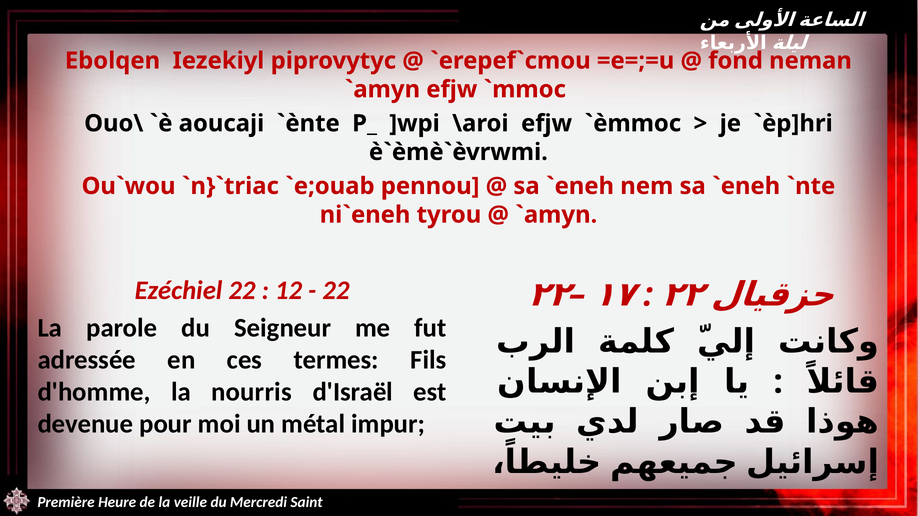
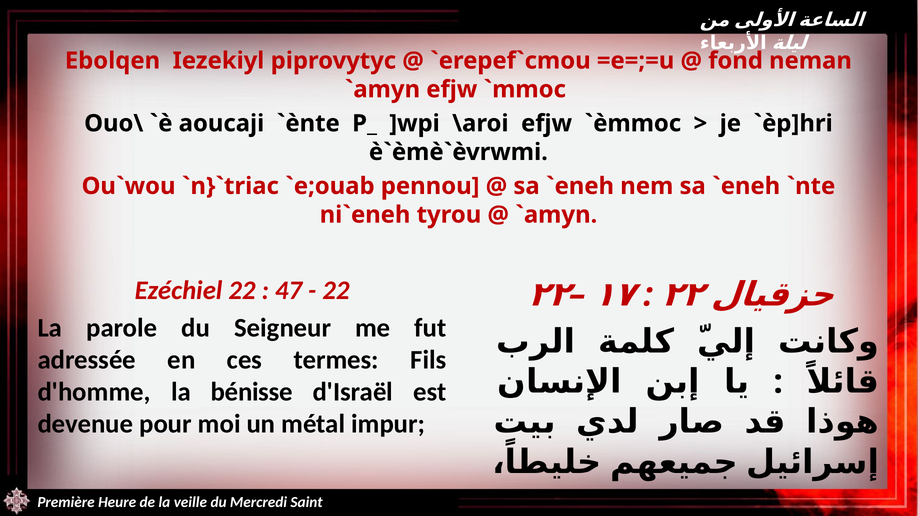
12: 12 -> 47
nourris: nourris -> bénisse
